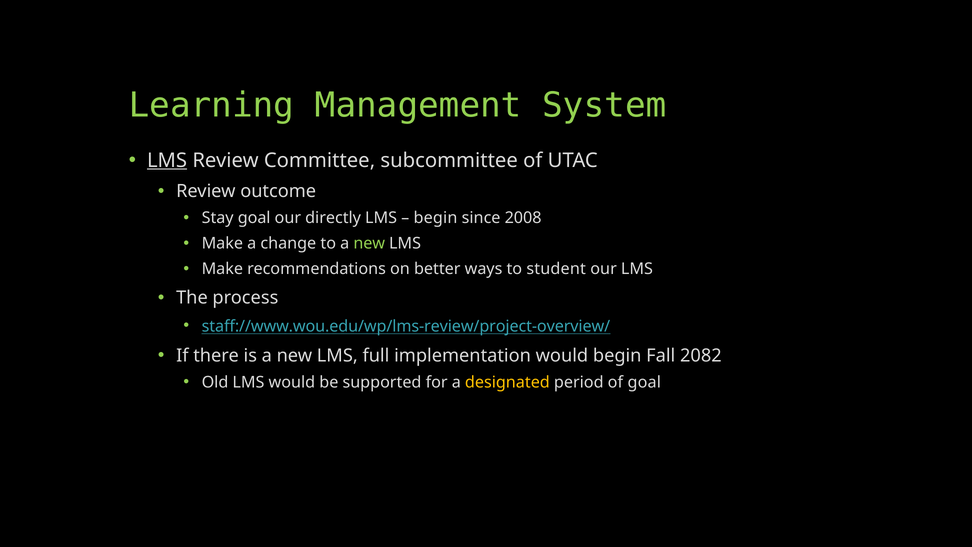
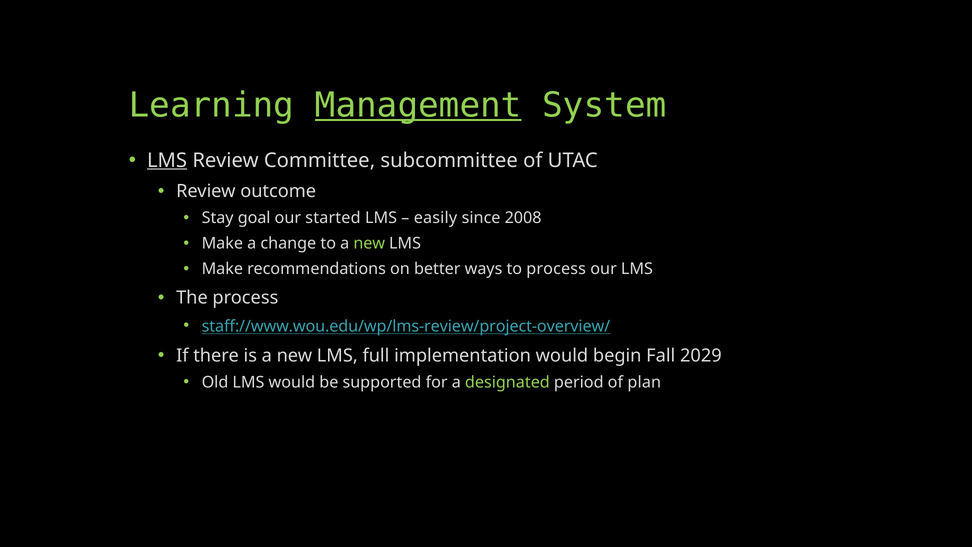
Management underline: none -> present
directly: directly -> started
begin at (435, 218): begin -> easily
to student: student -> process
2082: 2082 -> 2029
designated colour: yellow -> light green
of goal: goal -> plan
